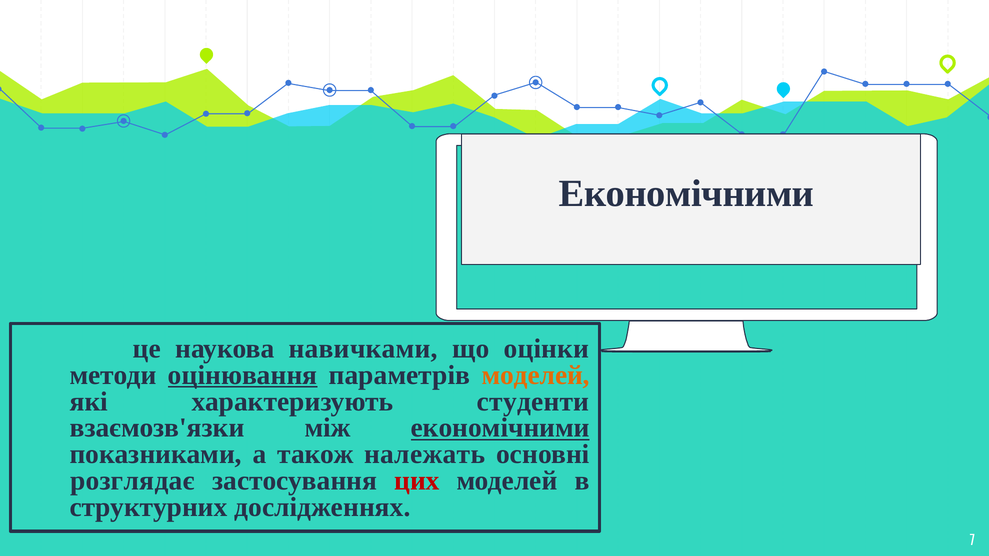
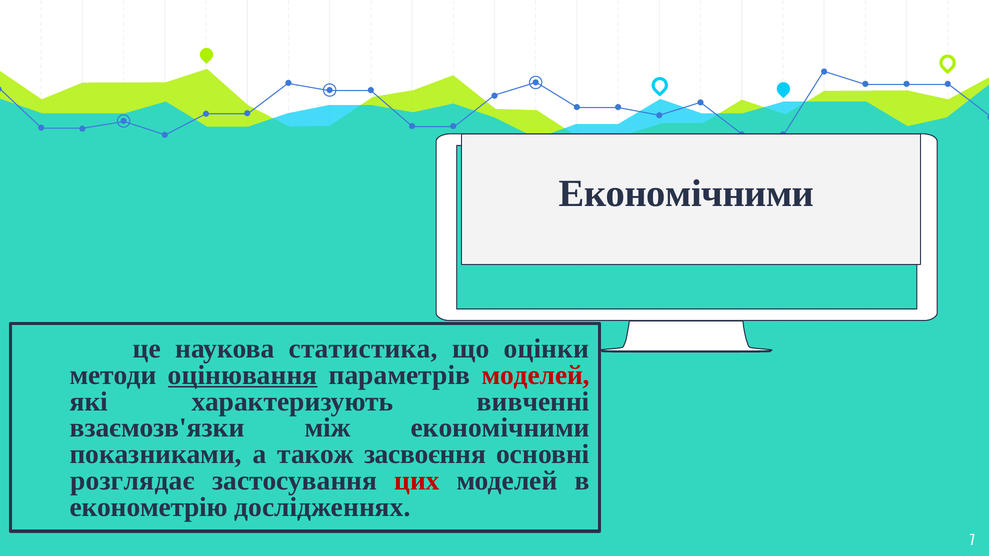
навичками: навичками -> статистика
моделей at (536, 375) colour: orange -> red
студенти: студенти -> вивченні
економічними at (500, 428) underline: present -> none
належать: належать -> засвоєння
структурних: структурних -> економетрію
